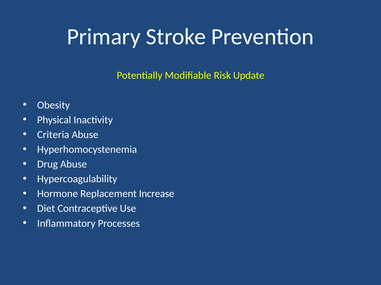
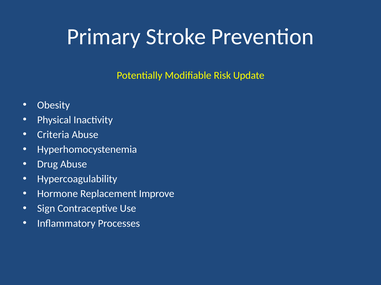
Increase: Increase -> Improve
Diet: Diet -> Sign
